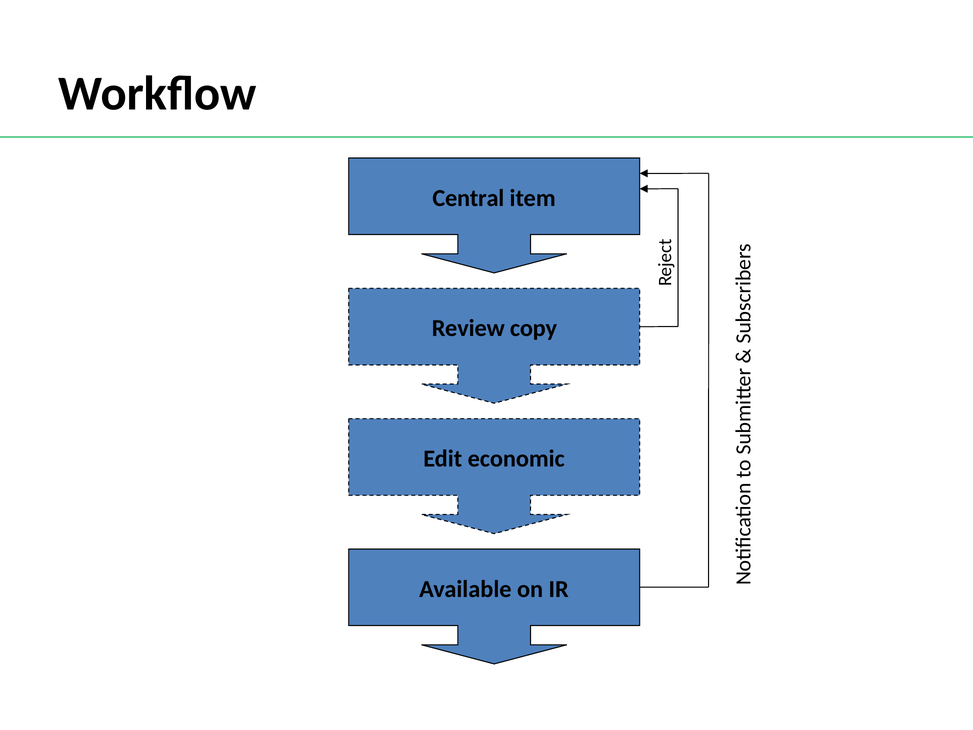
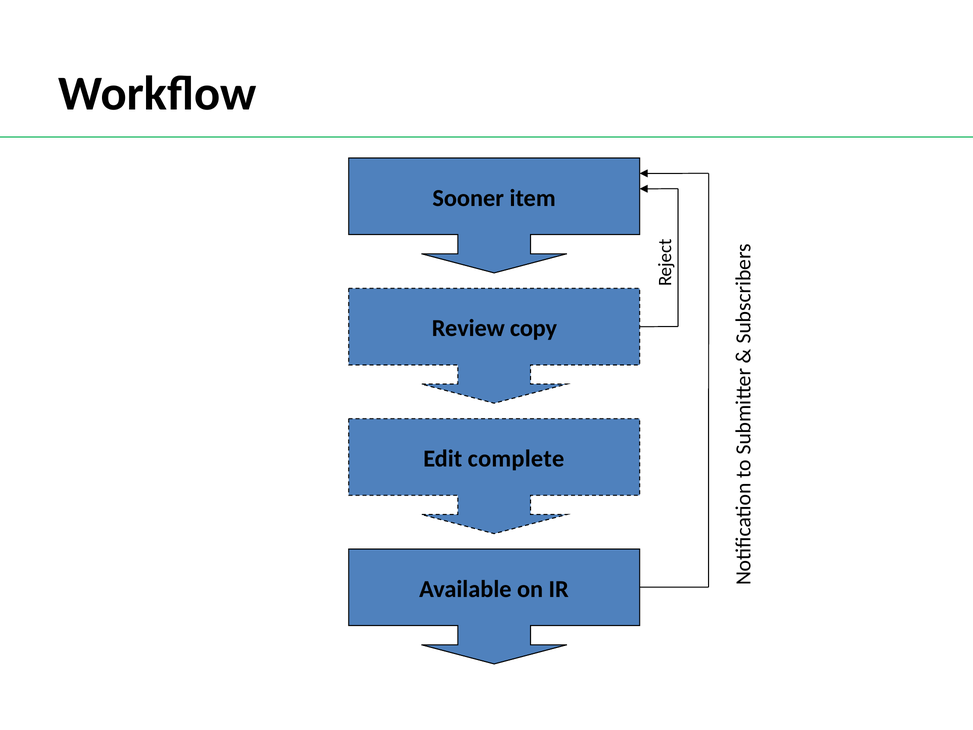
Central: Central -> Sooner
economic: economic -> complete
